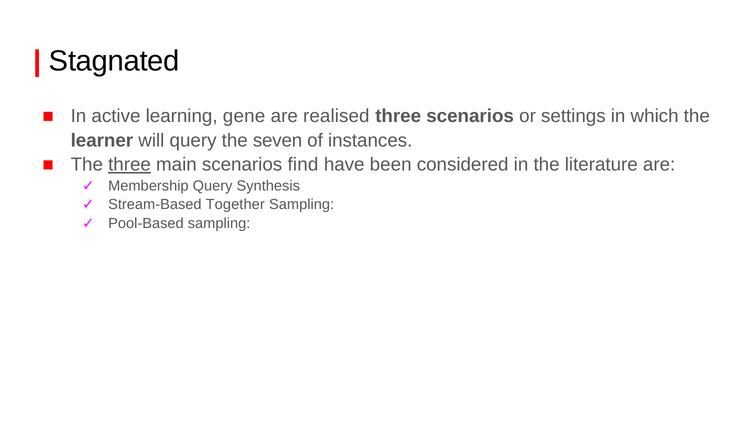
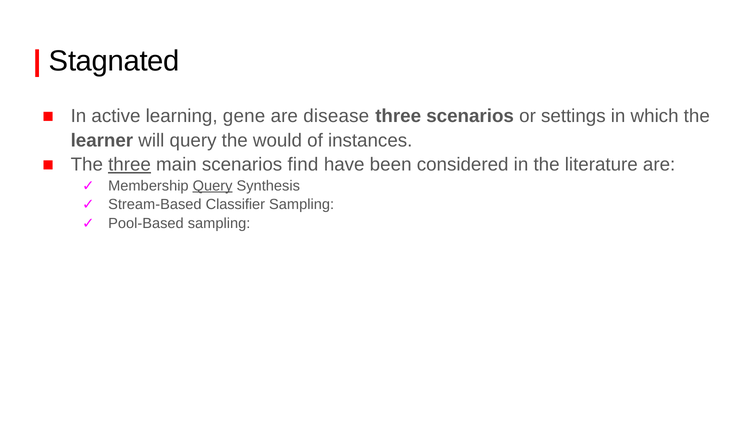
realised: realised -> disease
seven: seven -> would
Query at (213, 186) underline: none -> present
Together: Together -> Classifier
